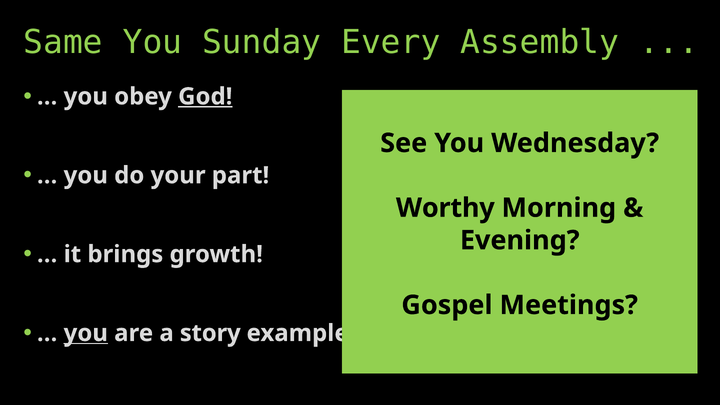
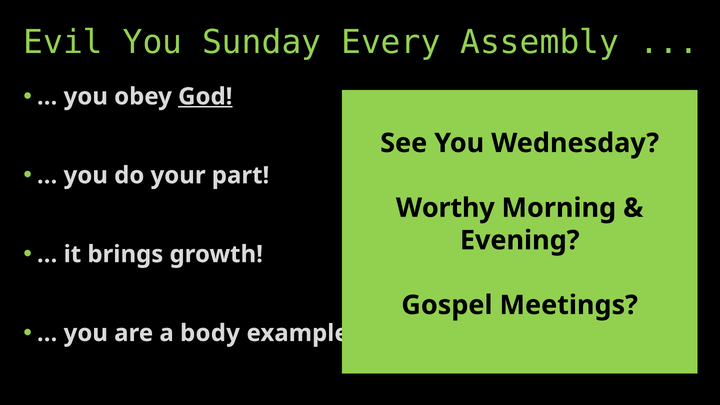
Same: Same -> Evil
you at (86, 333) underline: present -> none
story: story -> body
